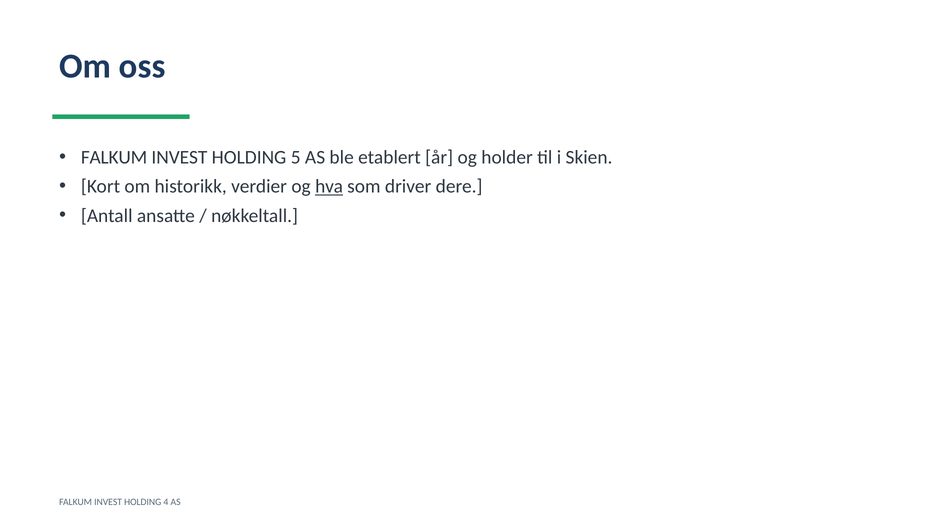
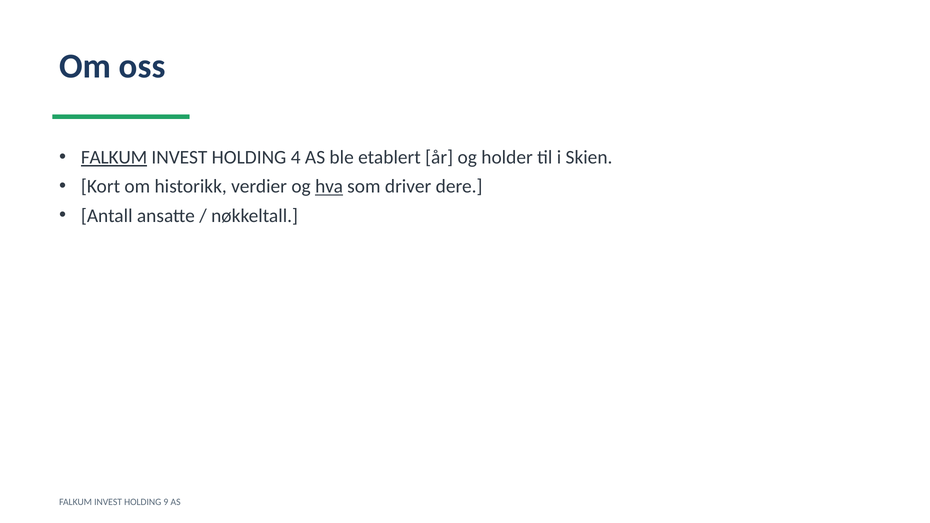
FALKUM at (114, 158) underline: none -> present
5: 5 -> 4
4: 4 -> 9
